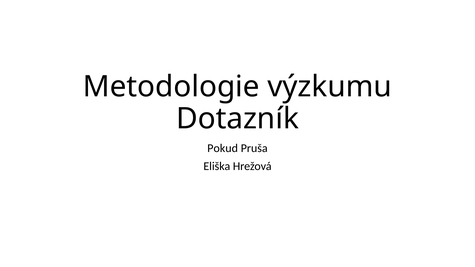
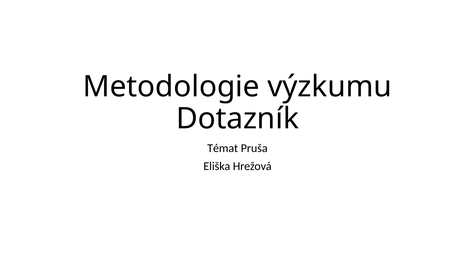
Pokud: Pokud -> Témat
